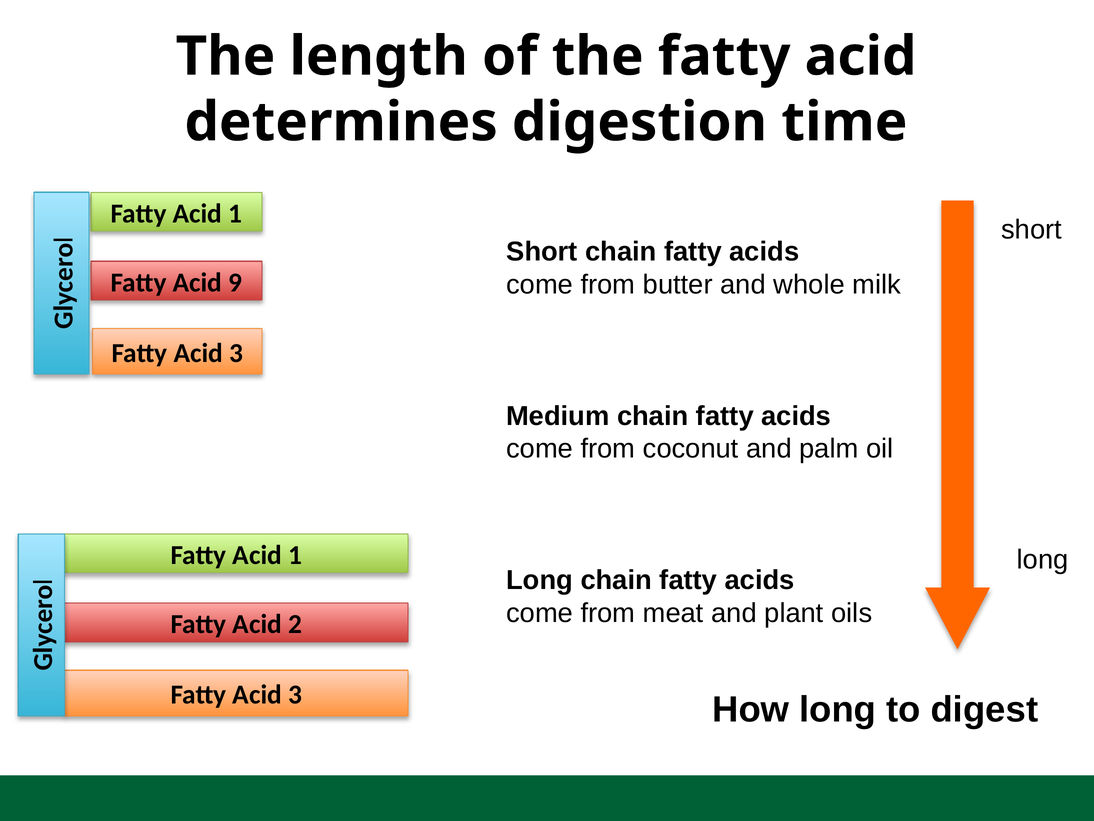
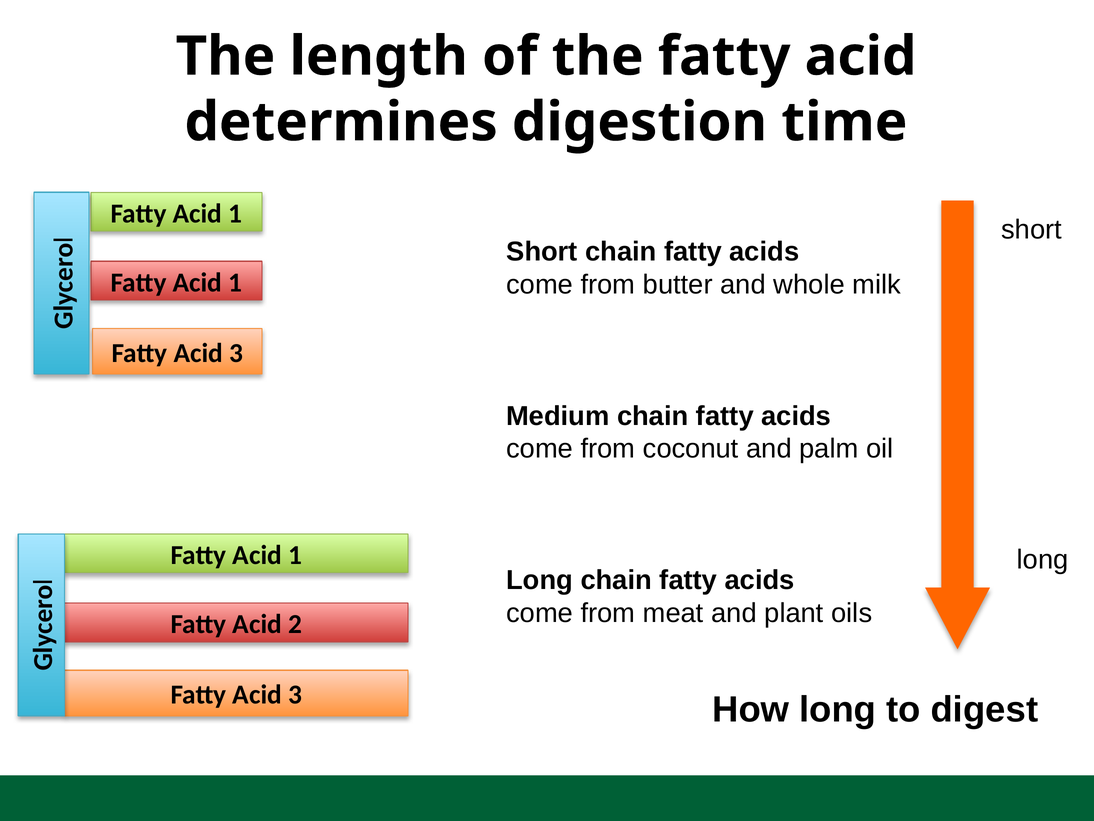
9 at (235, 282): 9 -> 1
